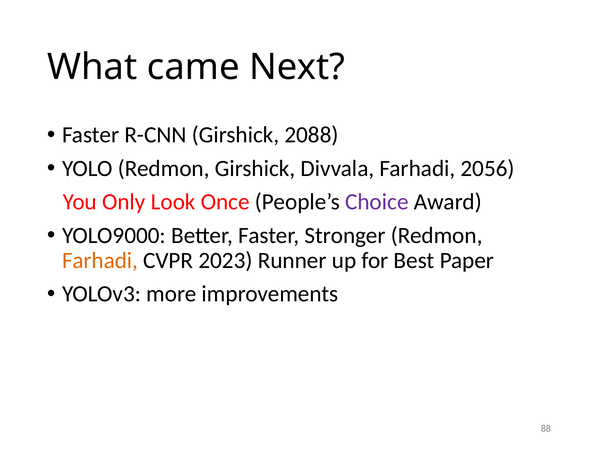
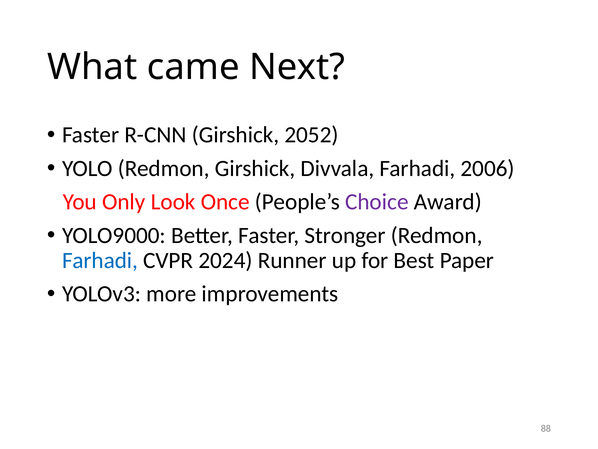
2088: 2088 -> 2052
2056: 2056 -> 2006
Farhadi at (100, 260) colour: orange -> blue
2023: 2023 -> 2024
